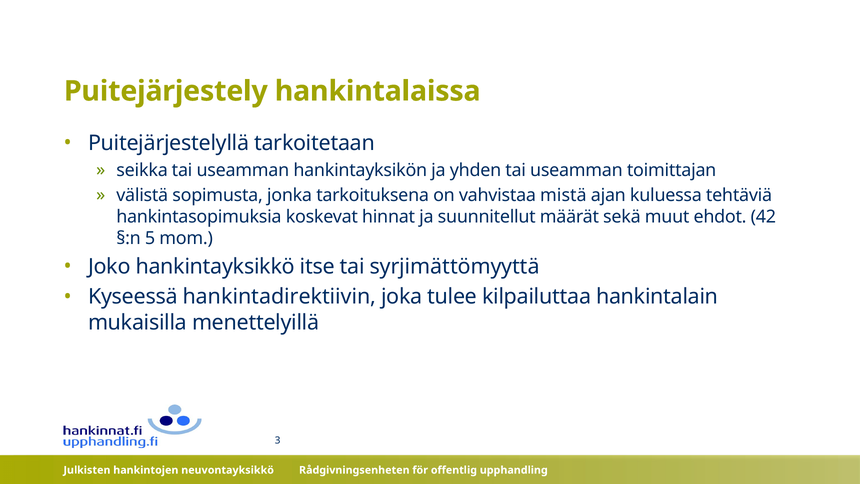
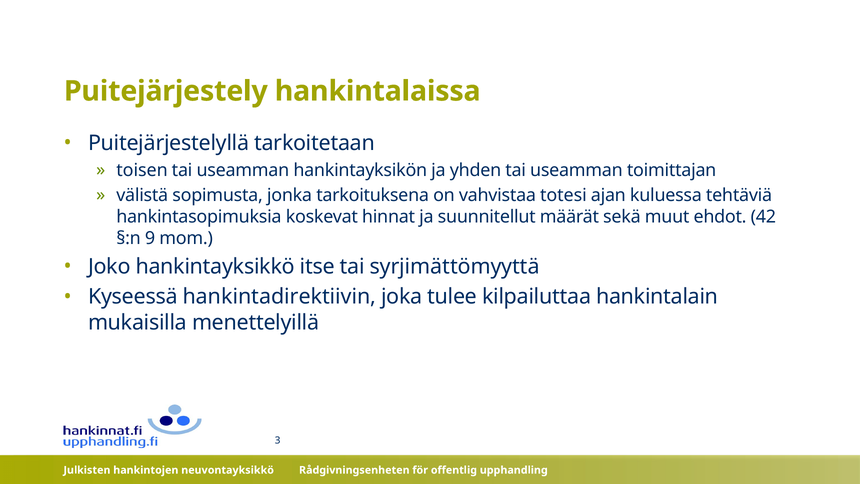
seikka: seikka -> toisen
mistä: mistä -> totesi
5: 5 -> 9
